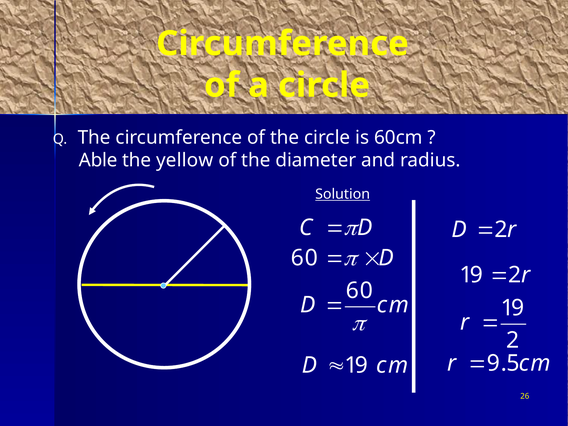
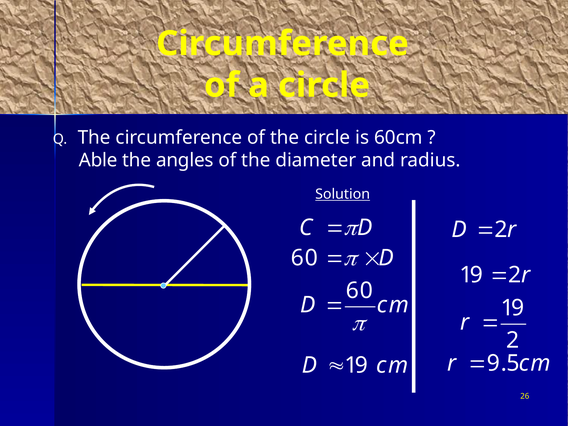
yellow: yellow -> angles
